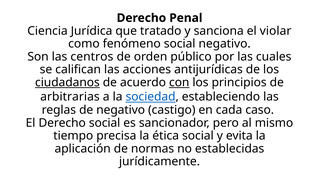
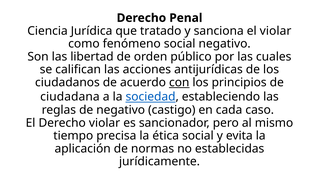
centros: centros -> libertad
ciudadanos underline: present -> none
arbitrarias: arbitrarias -> ciudadana
Derecho social: social -> violar
